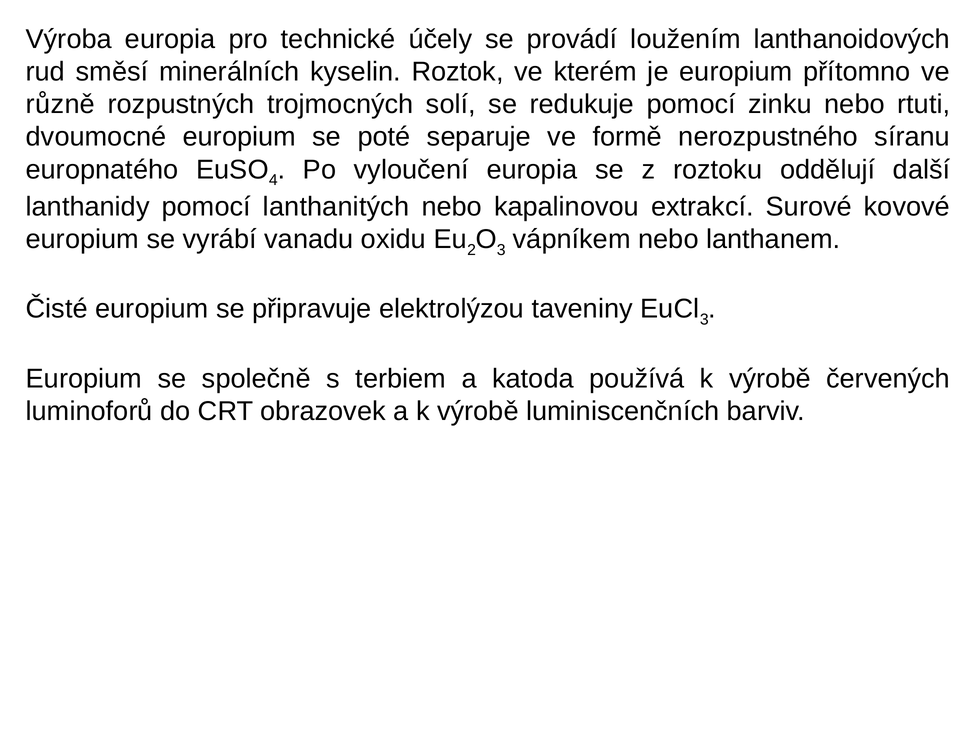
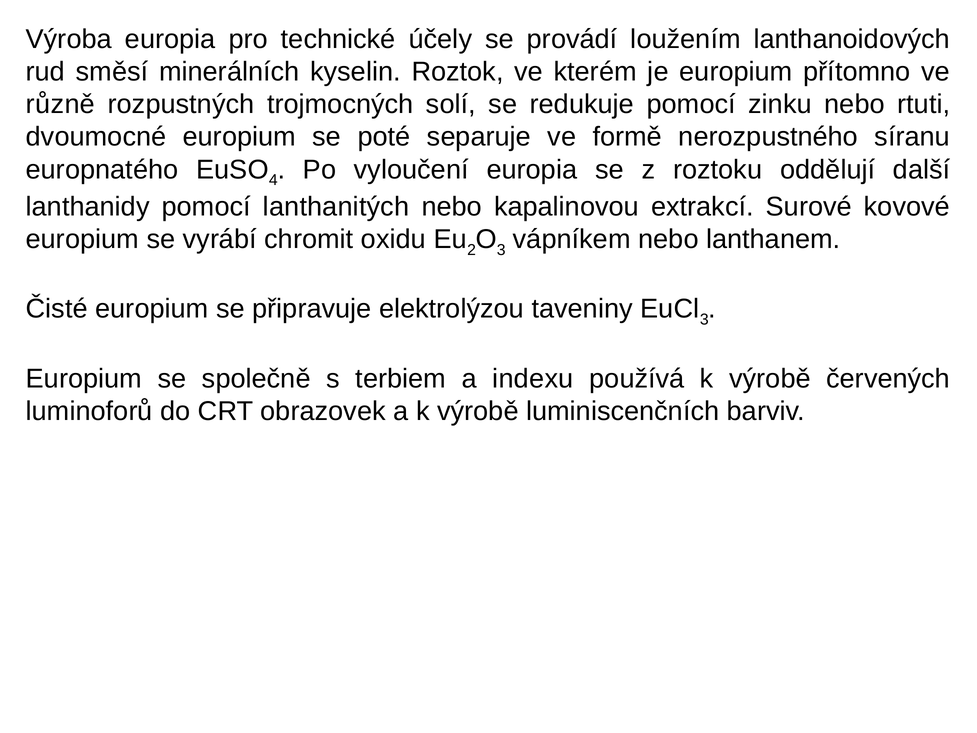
vanadu: vanadu -> chromit
katoda: katoda -> indexu
